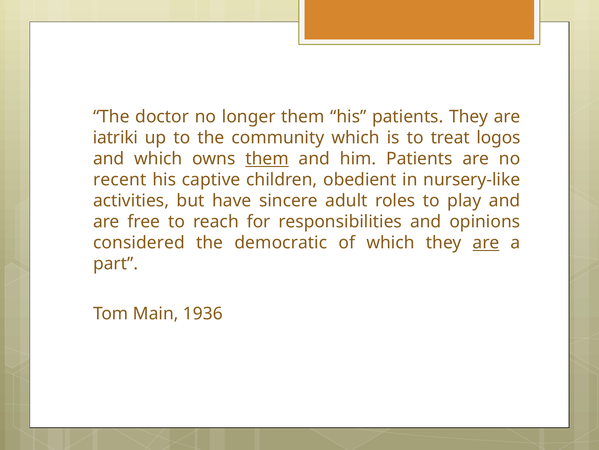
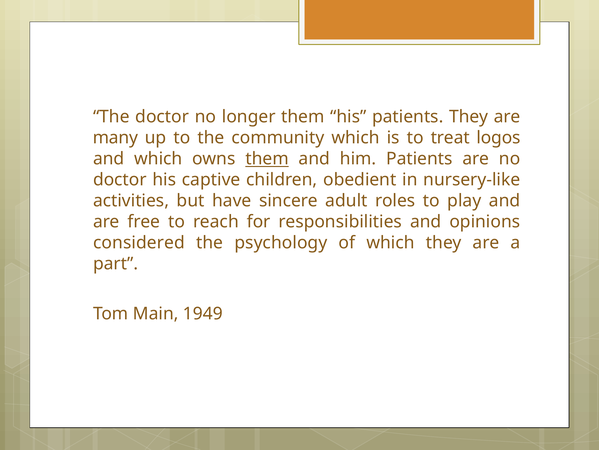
iatriki: iatriki -> many
recent at (120, 180): recent -> doctor
democratic: democratic -> psychology
are at (486, 242) underline: present -> none
1936: 1936 -> 1949
